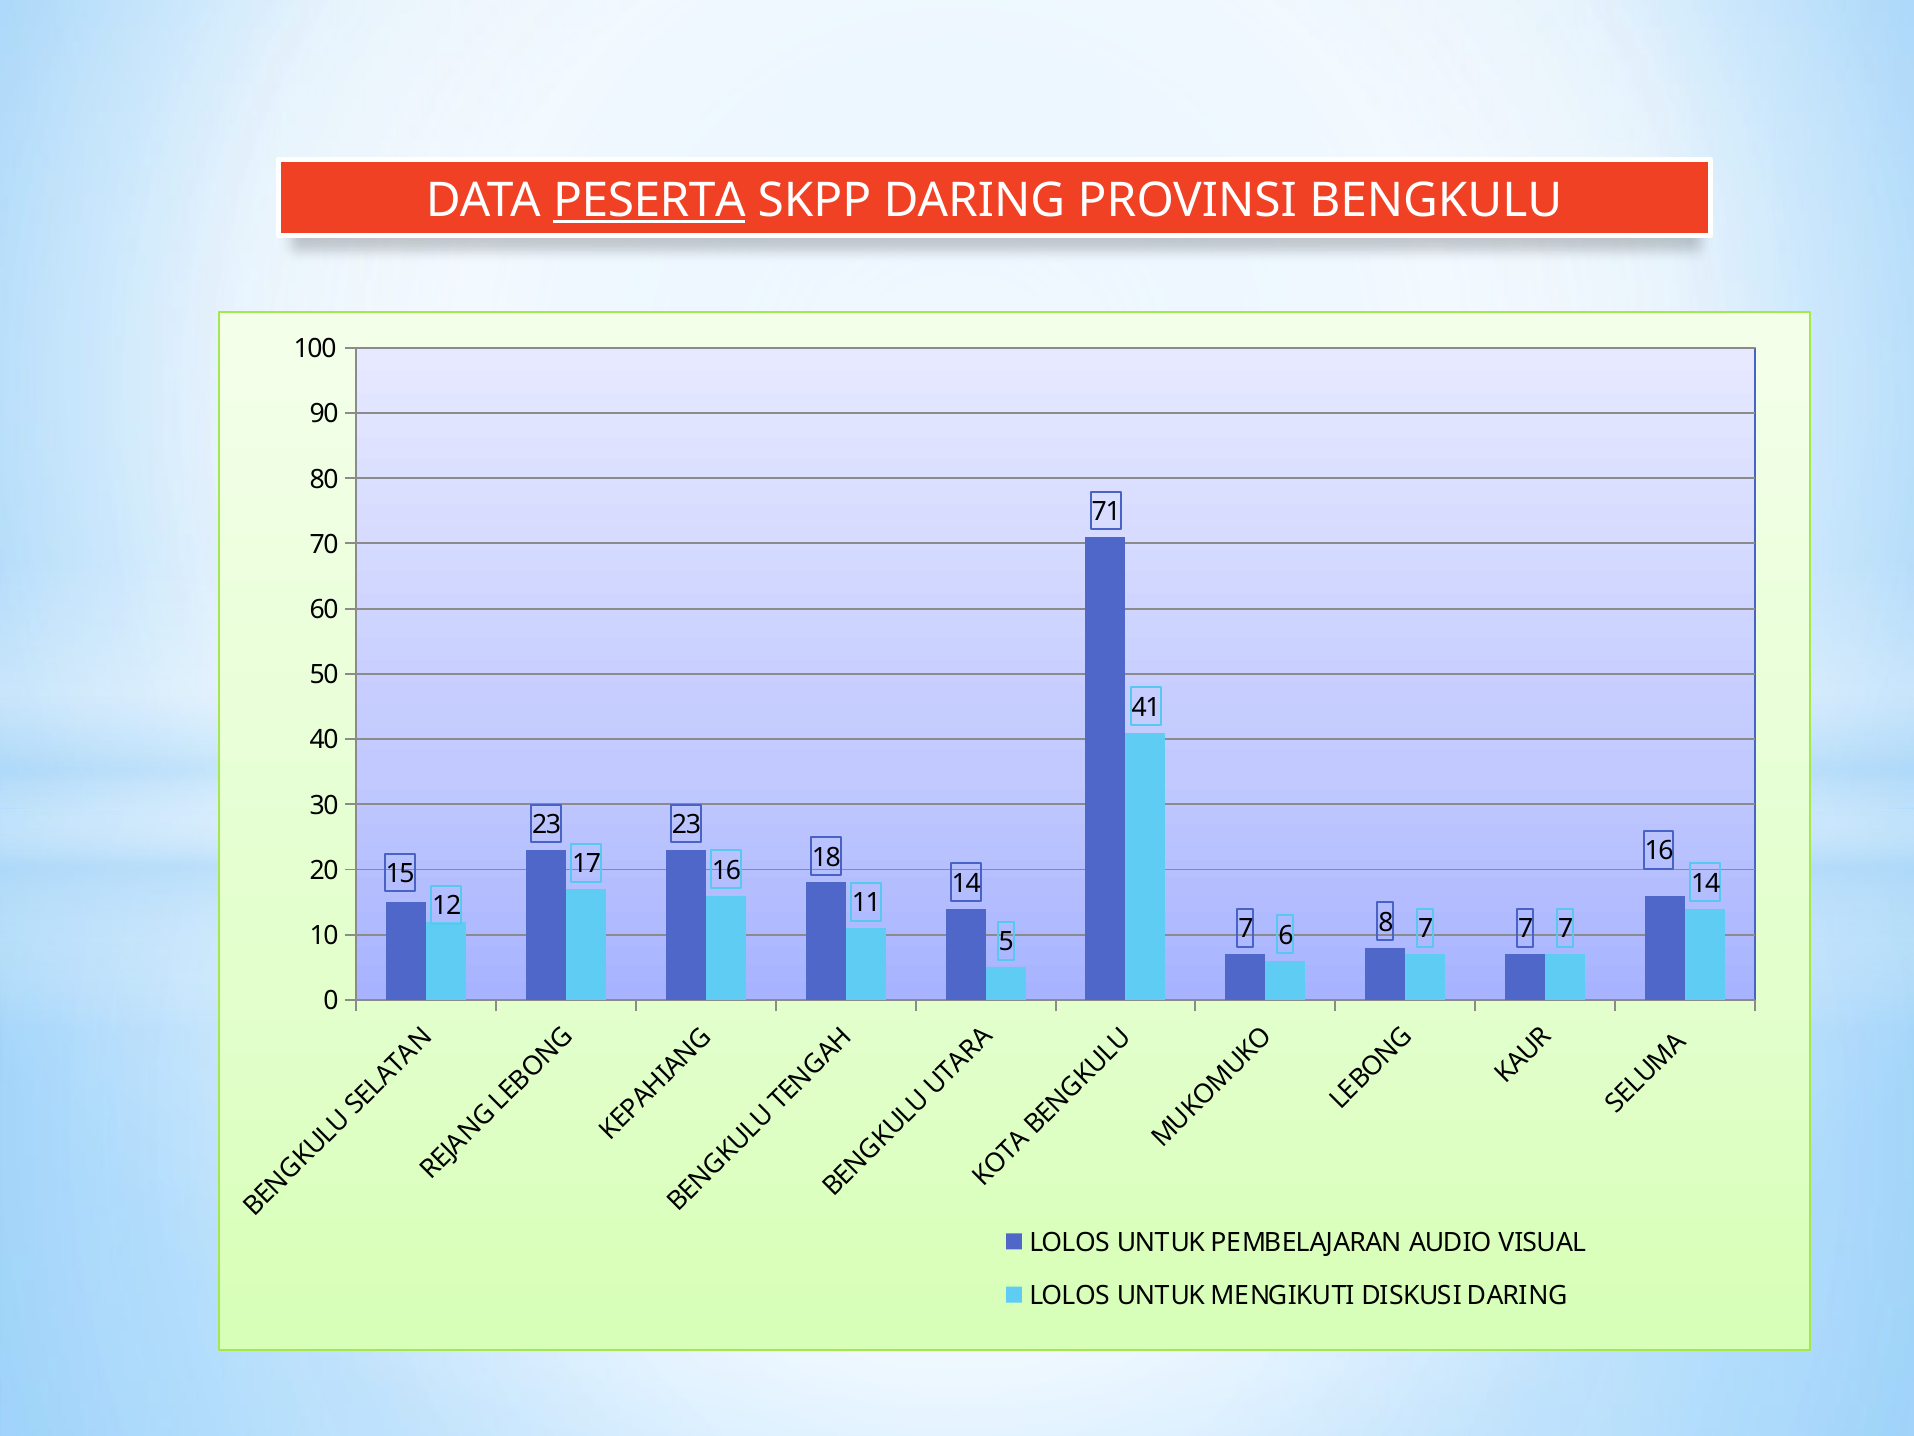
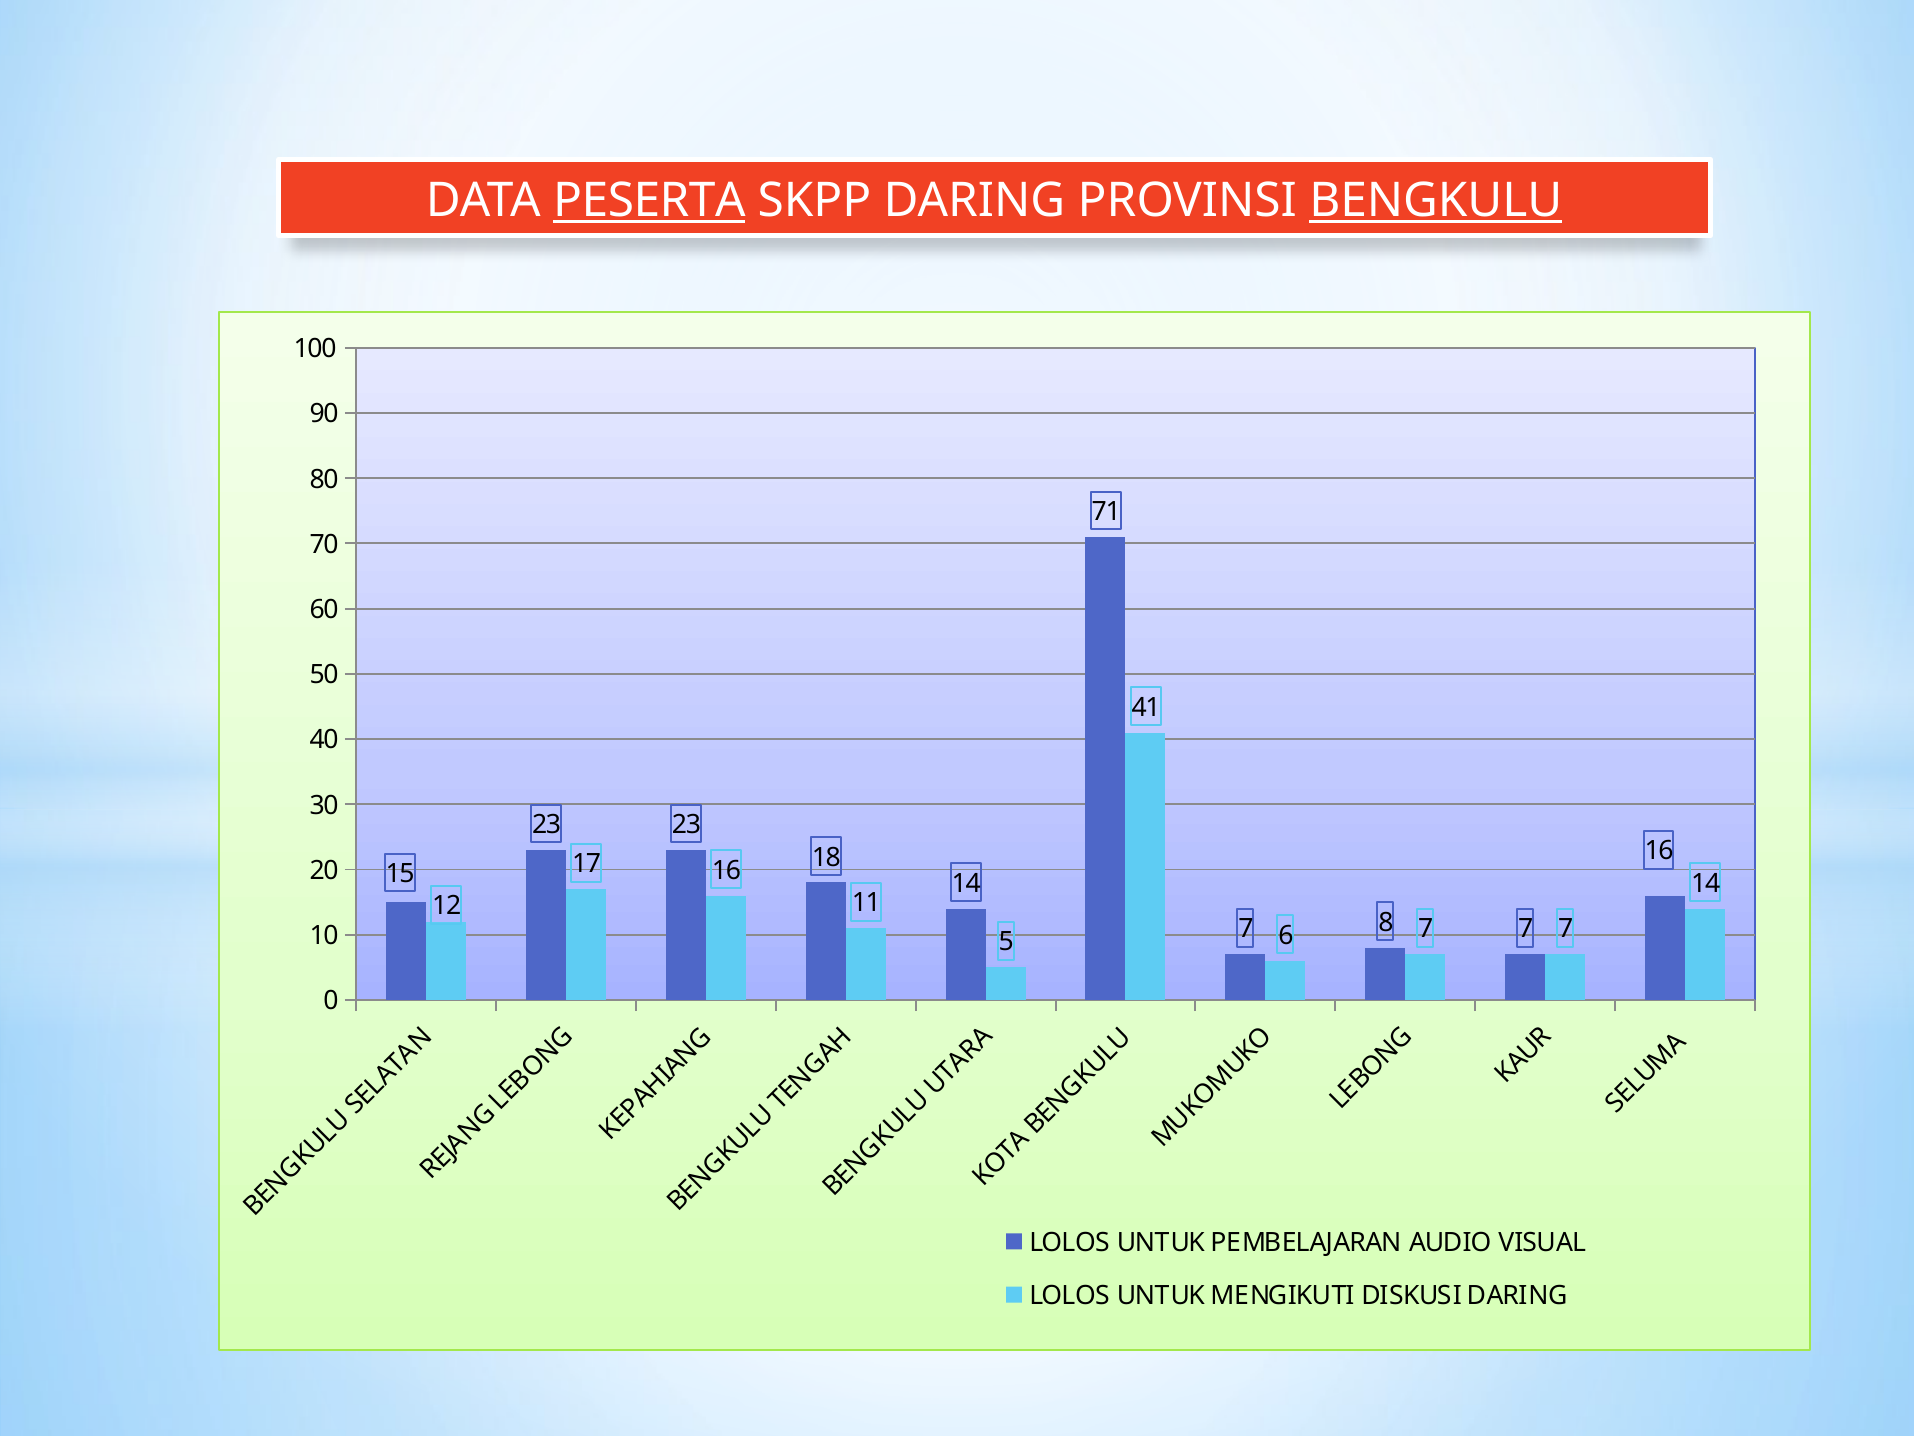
BENGKULU underline: none -> present
